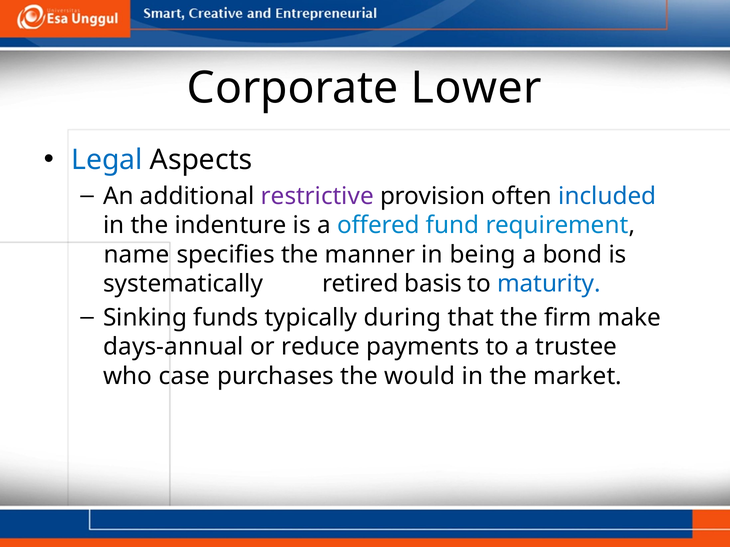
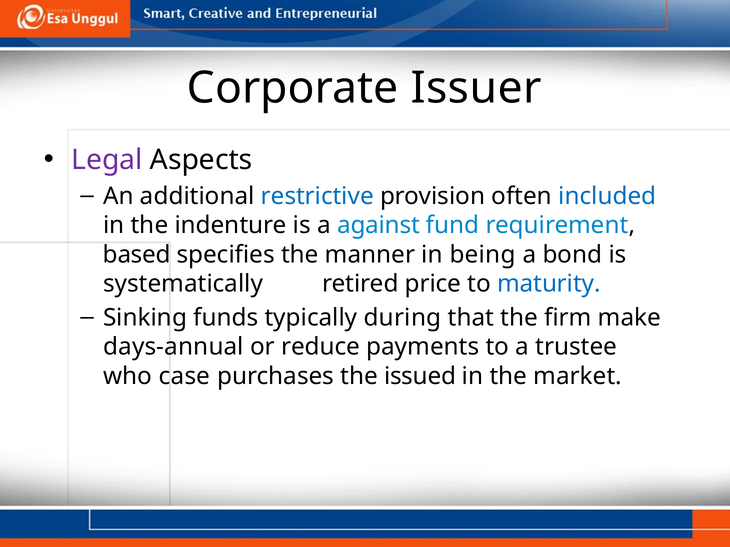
Lower: Lower -> Issuer
Legal colour: blue -> purple
restrictive colour: purple -> blue
offered: offered -> against
name: name -> based
basis: basis -> price
would: would -> issued
